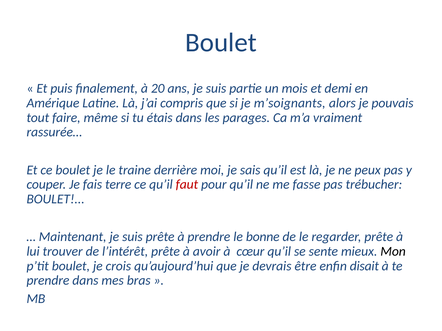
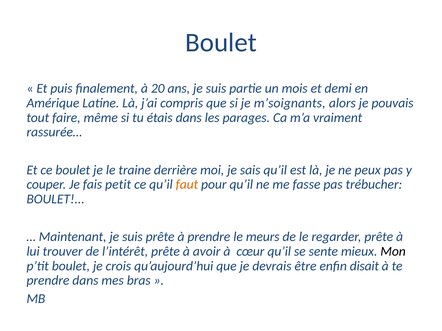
terre: terre -> petit
faut colour: red -> orange
bonne: bonne -> meurs
